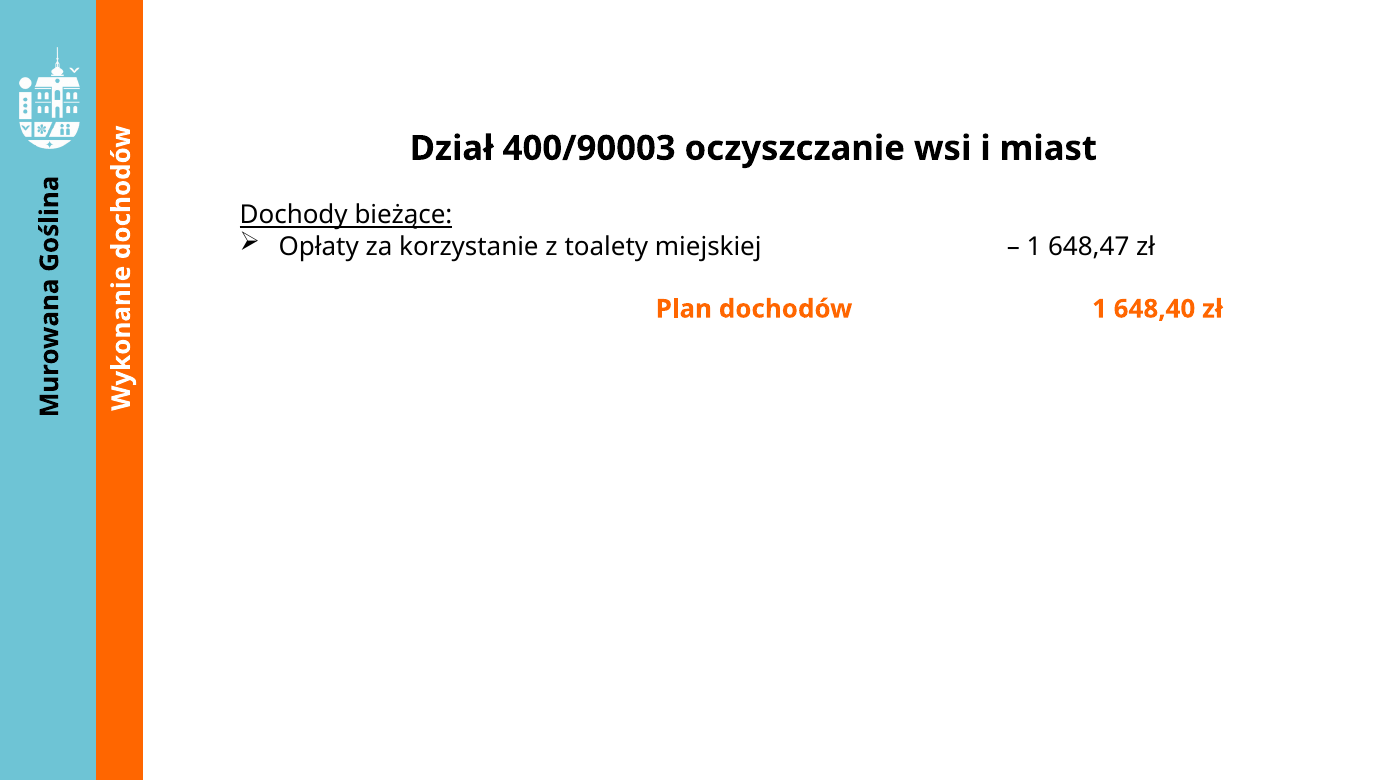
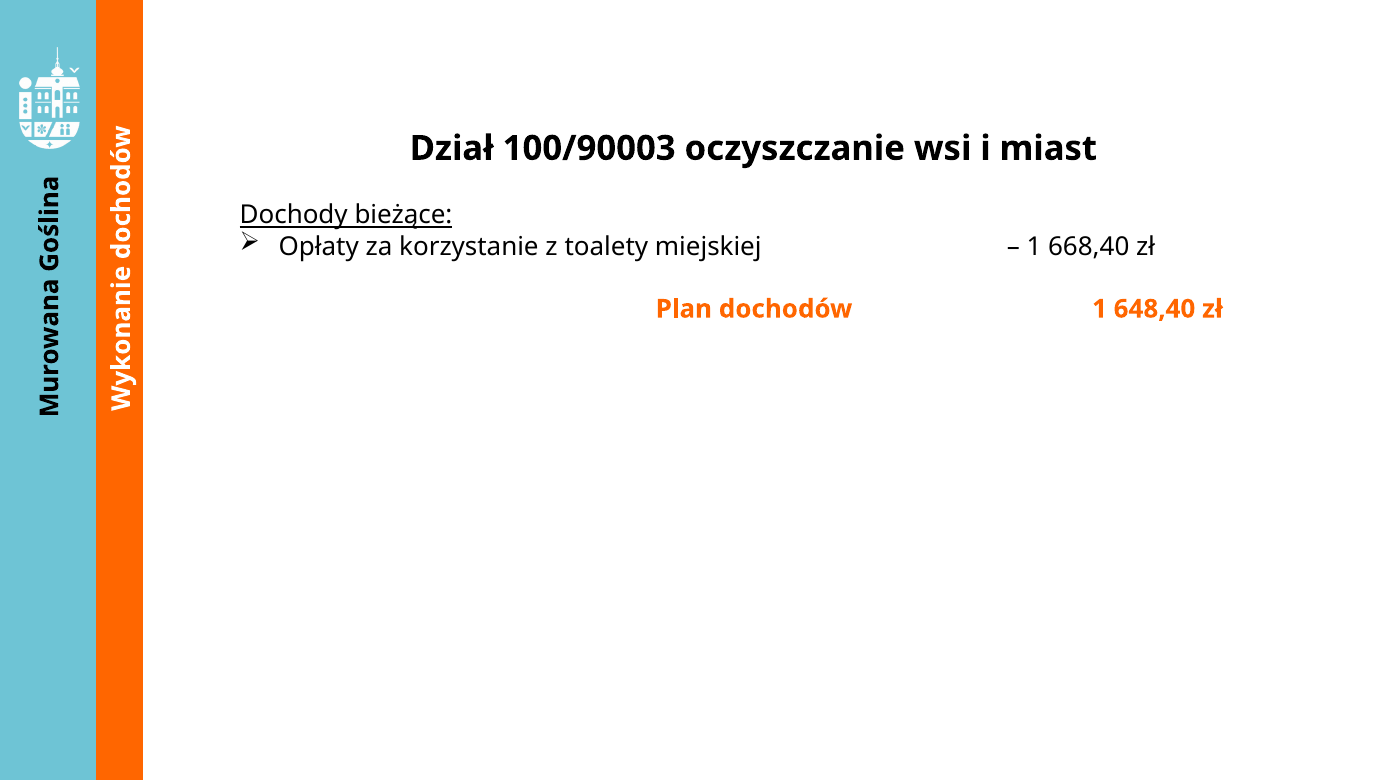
400/90003: 400/90003 -> 100/90003
648,47: 648,47 -> 668,40
